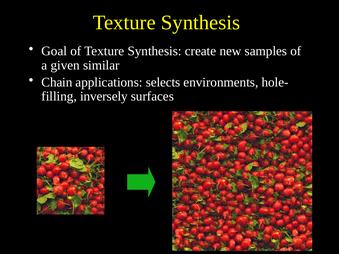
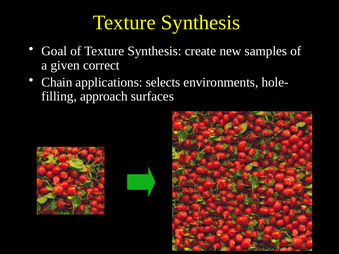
similar: similar -> correct
inversely: inversely -> approach
